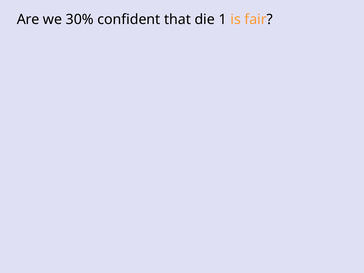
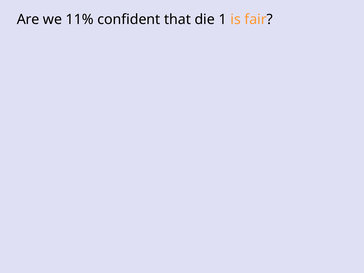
30%: 30% -> 11%
